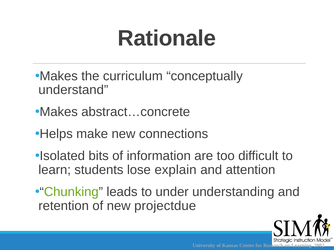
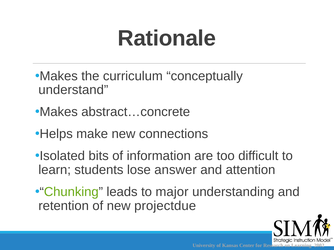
explain: explain -> answer
under: under -> major
